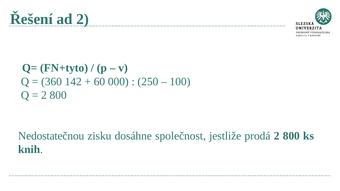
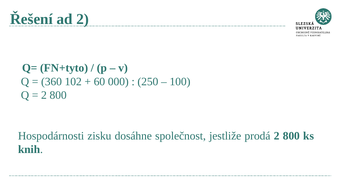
142: 142 -> 102
Nedostatečnou: Nedostatečnou -> Hospodárnosti
